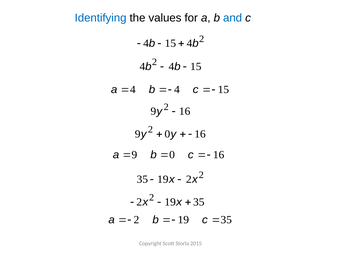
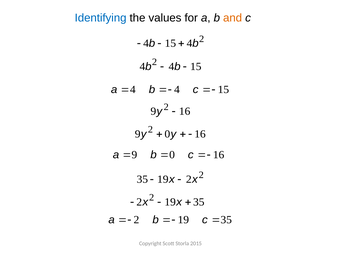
and colour: blue -> orange
